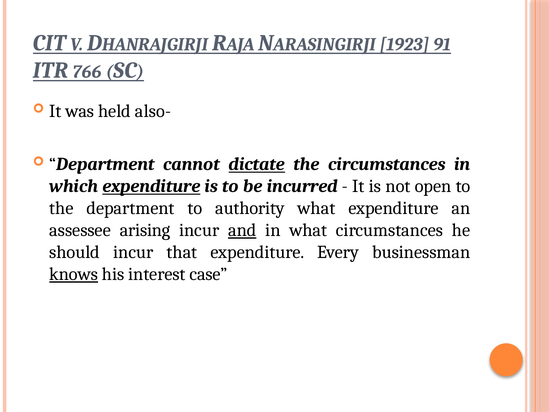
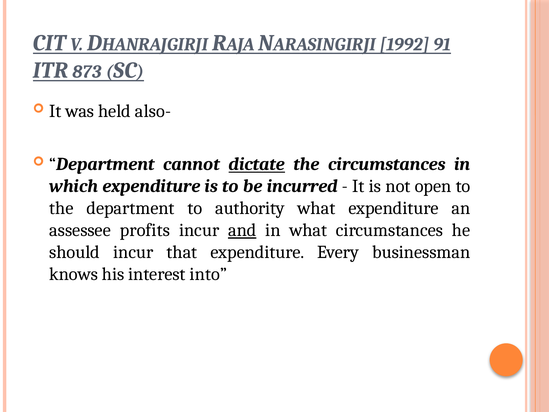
1923: 1923 -> 1992
766: 766 -> 873
expenditure at (151, 186) underline: present -> none
arising: arising -> profits
knows underline: present -> none
case: case -> into
